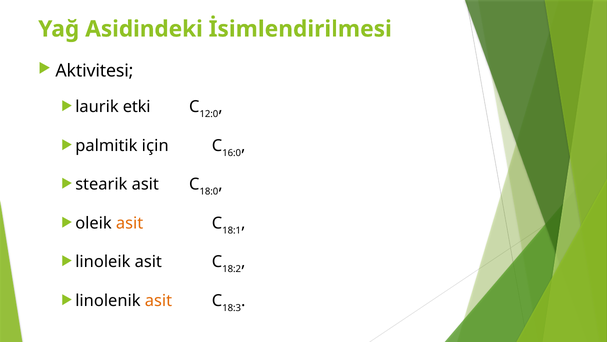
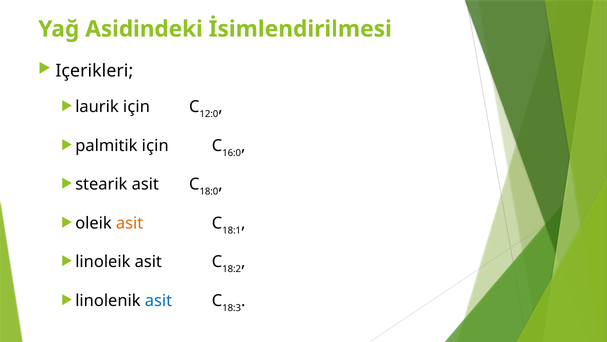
Aktivitesi: Aktivitesi -> Içerikleri
etki at (137, 107): etki -> için
asit at (158, 300) colour: orange -> blue
